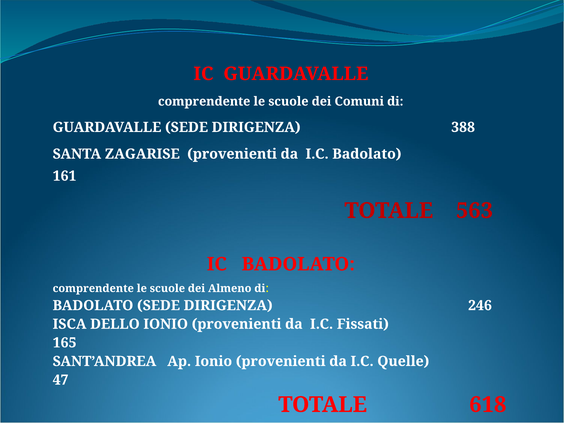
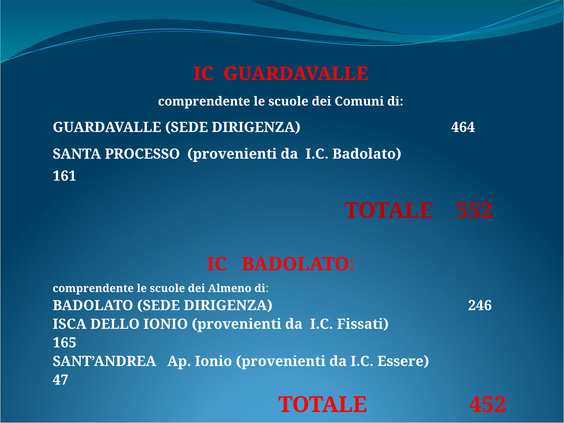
388: 388 -> 464
ZAGARISE: ZAGARISE -> PROCESSO
563: 563 -> 552
Quelle: Quelle -> Essere
618: 618 -> 452
